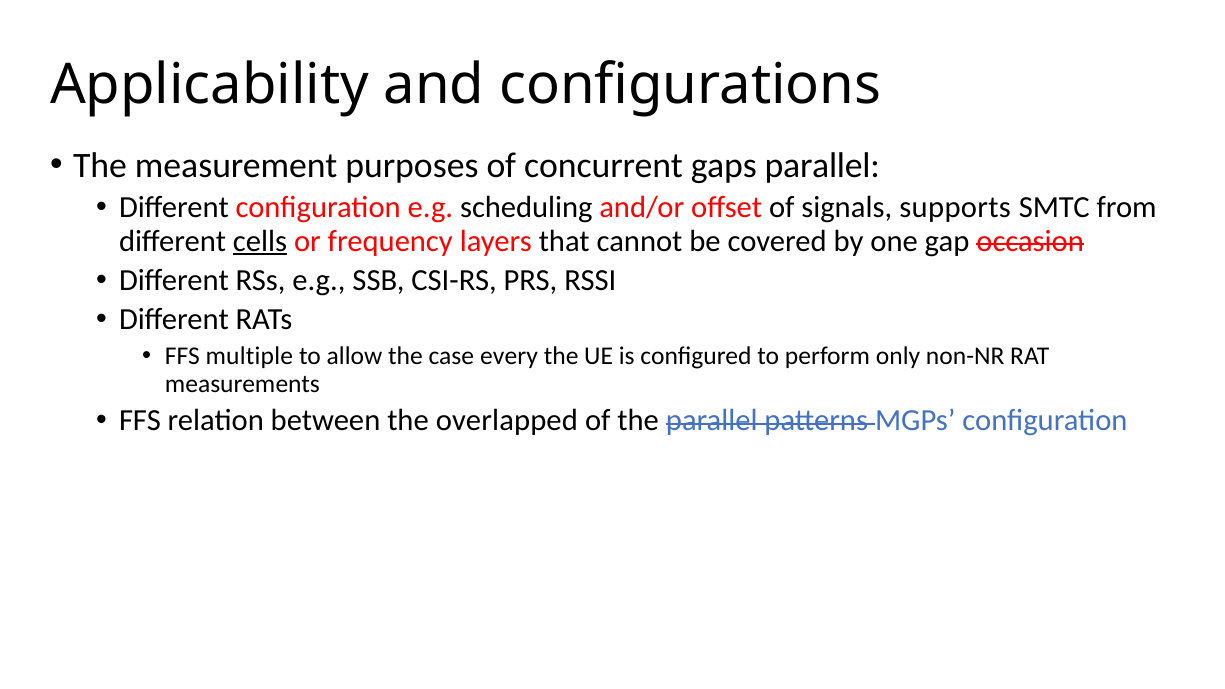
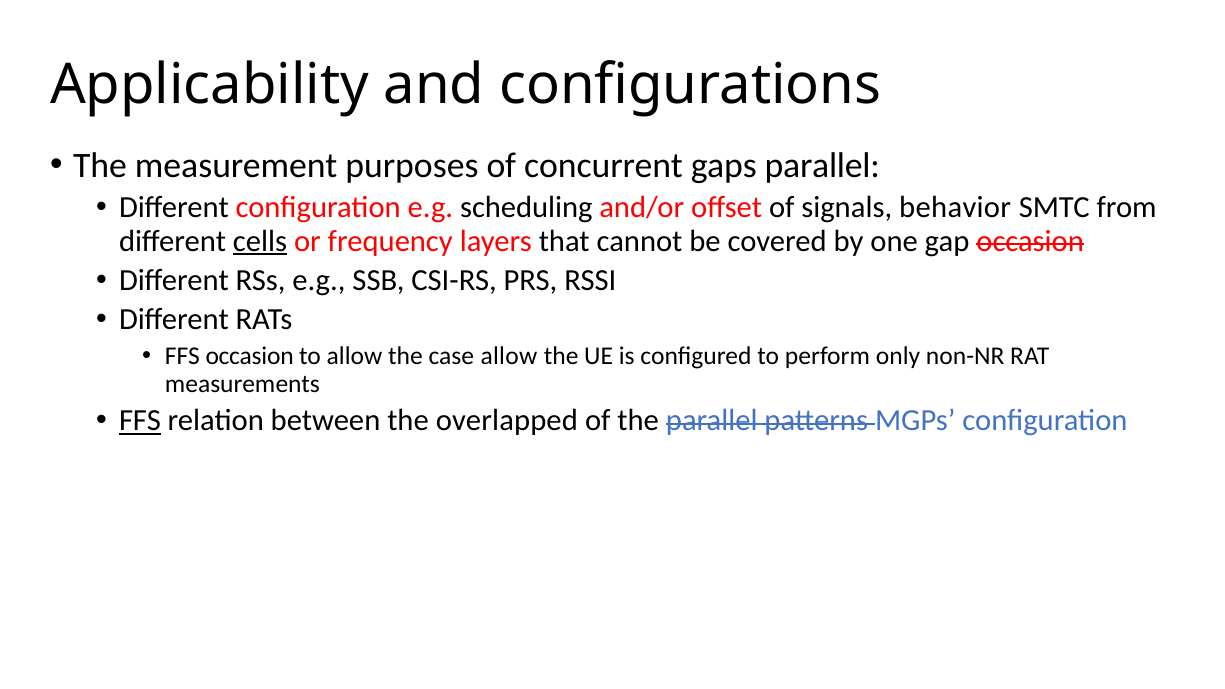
supports: supports -> behavior
FFS multiple: multiple -> occasion
case every: every -> allow
FFS at (140, 421) underline: none -> present
